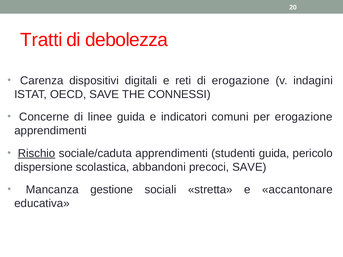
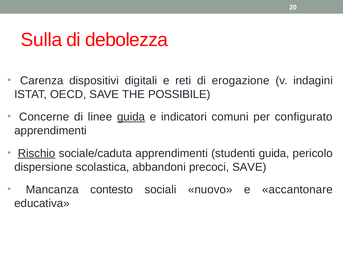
Tratti: Tratti -> Sulla
CONNESSI: CONNESSI -> POSSIBILE
guida at (131, 117) underline: none -> present
per erogazione: erogazione -> configurato
gestione: gestione -> contesto
stretta: stretta -> nuovo
